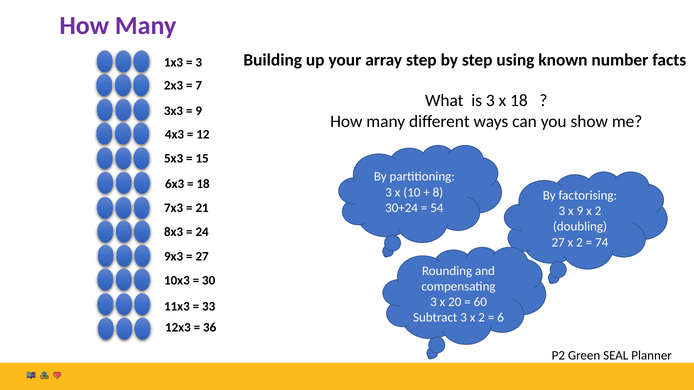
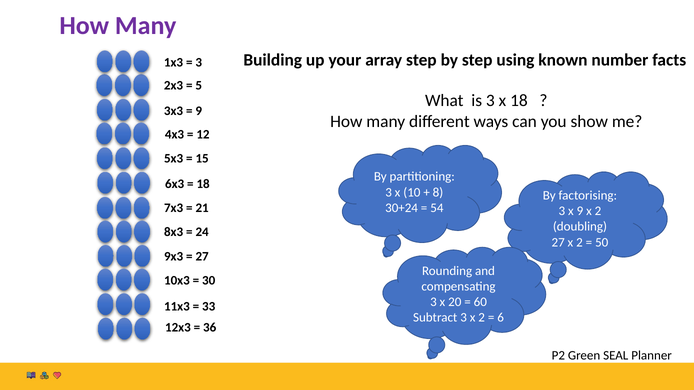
7: 7 -> 5
74: 74 -> 50
